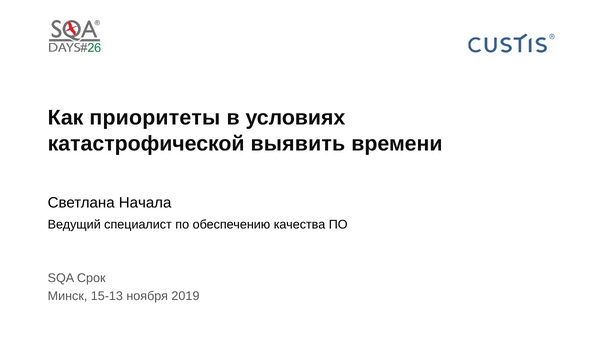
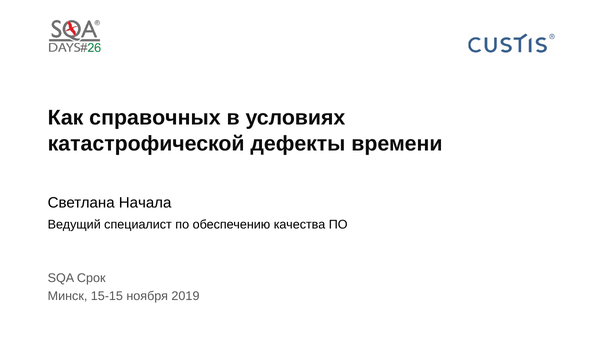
приоритеты: приоритеты -> справочных
выявить: выявить -> дефекты
15-13: 15-13 -> 15-15
